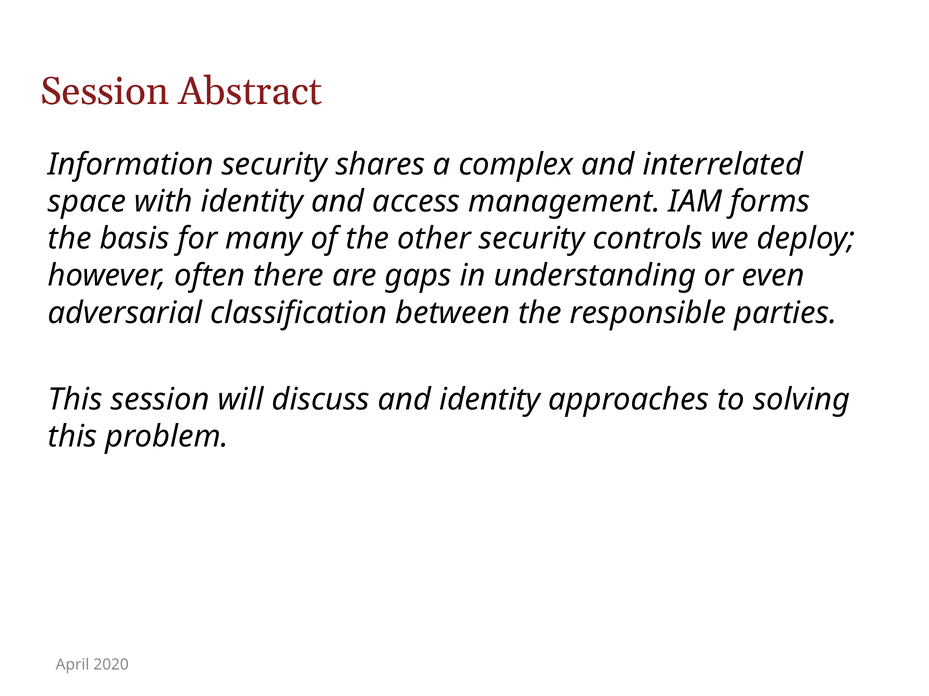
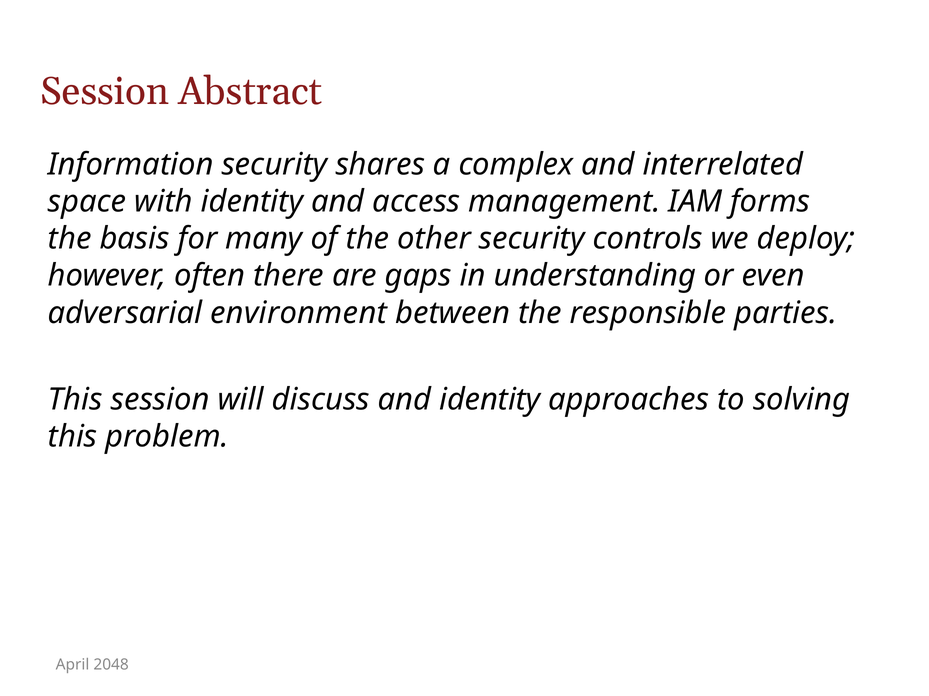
classification: classification -> environment
2020: 2020 -> 2048
